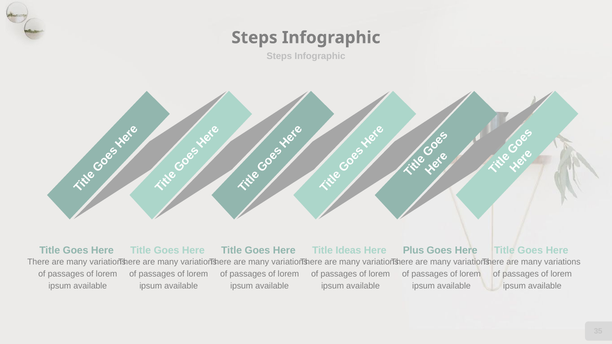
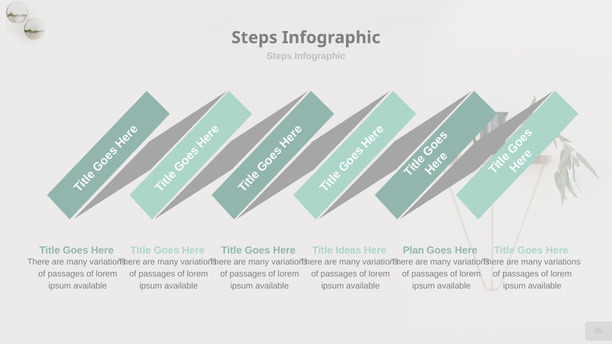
Plus: Plus -> Plan
